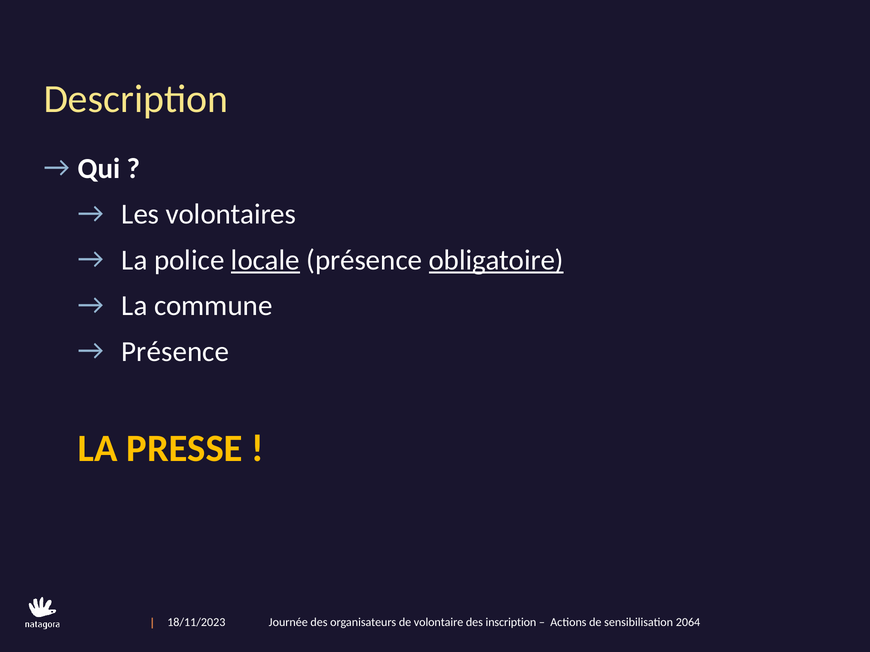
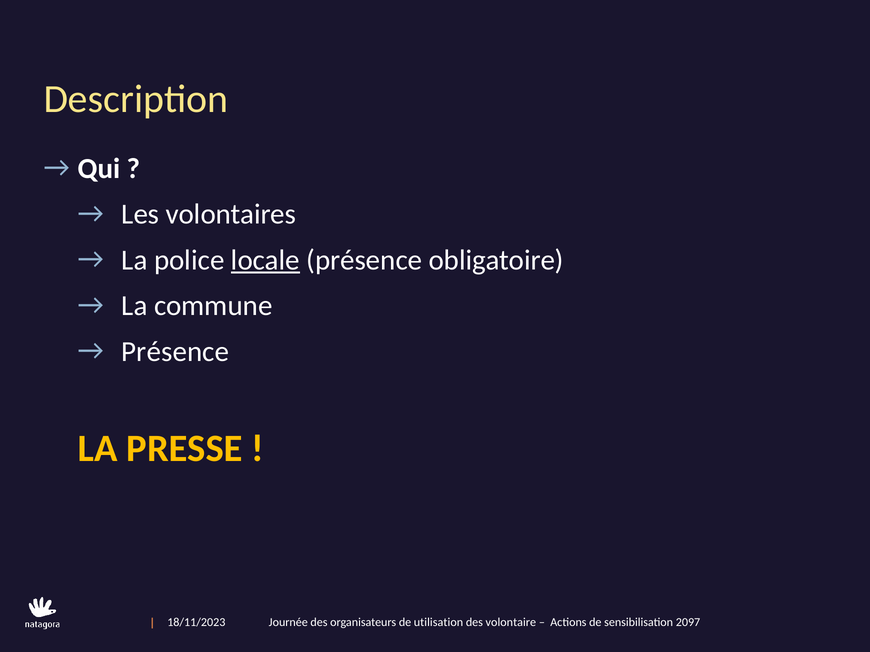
obligatoire underline: present -> none
volontaire: volontaire -> utilisation
inscription: inscription -> volontaire
2064: 2064 -> 2097
